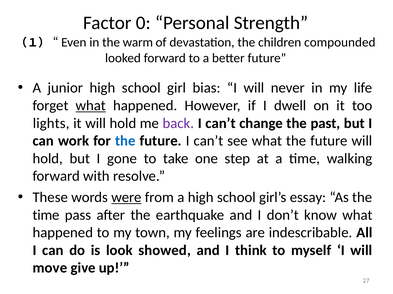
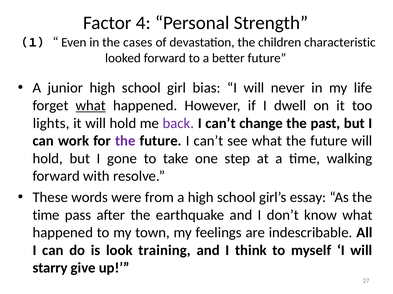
0: 0 -> 4
warm: warm -> cases
compounded: compounded -> characteristic
the at (125, 141) colour: blue -> purple
were underline: present -> none
showed: showed -> training
move: move -> starry
